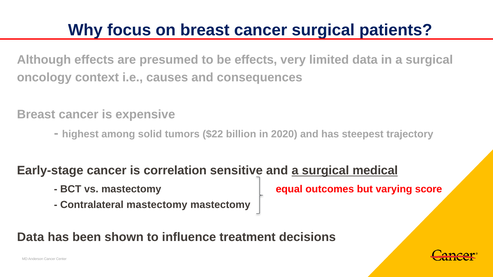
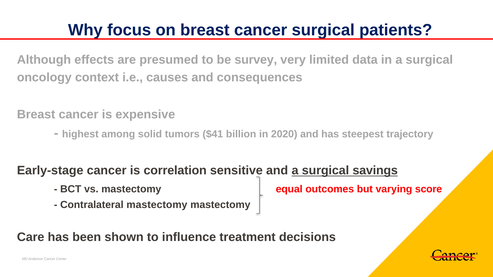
be effects: effects -> survey
$22: $22 -> $41
medical: medical -> savings
Data at (31, 237): Data -> Care
